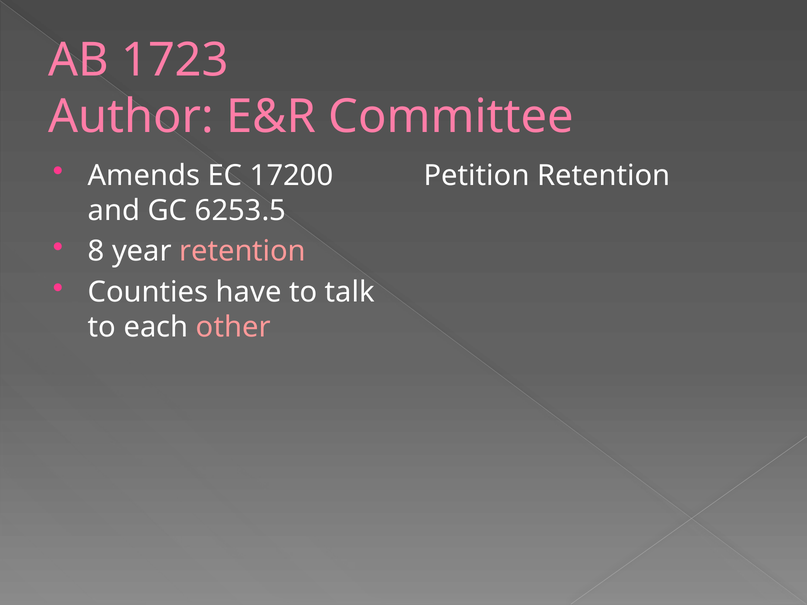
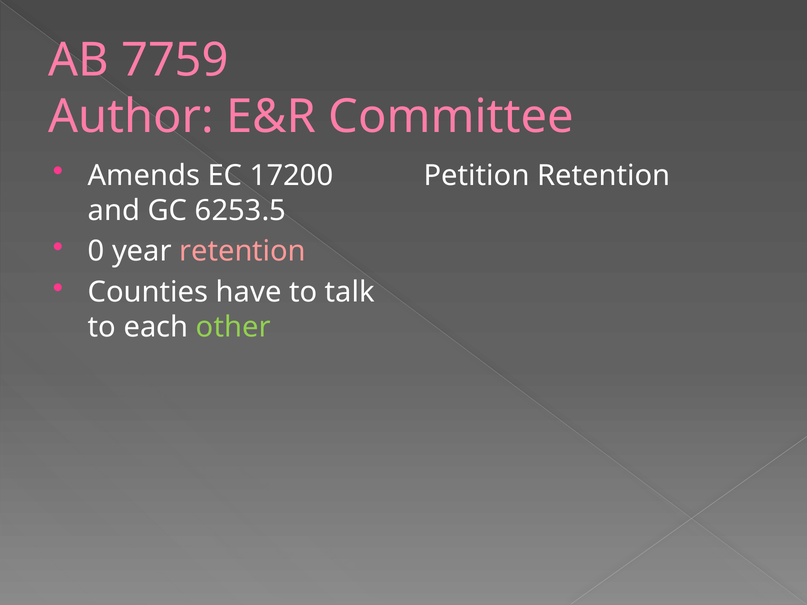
1723: 1723 -> 7759
8: 8 -> 0
other colour: pink -> light green
